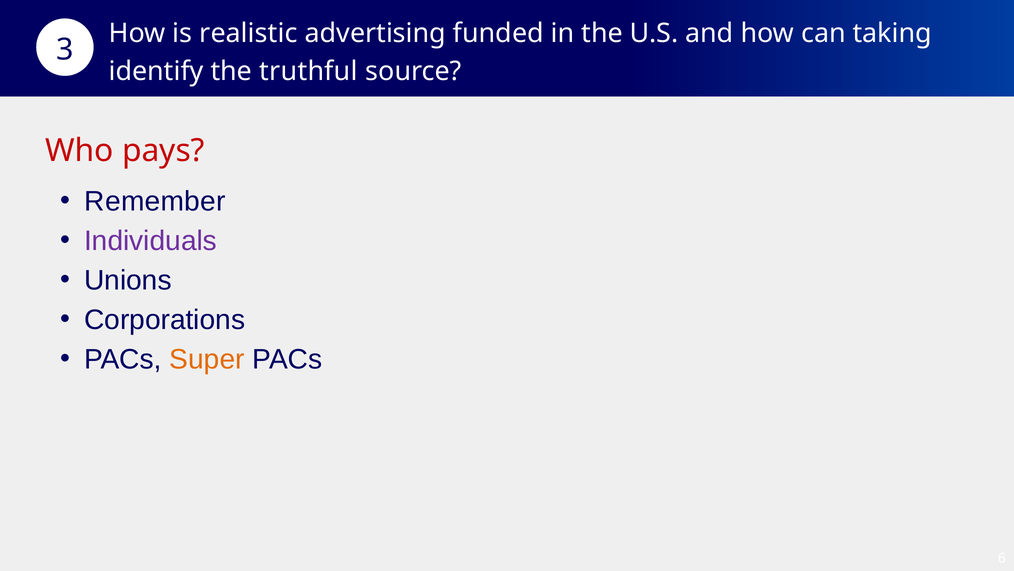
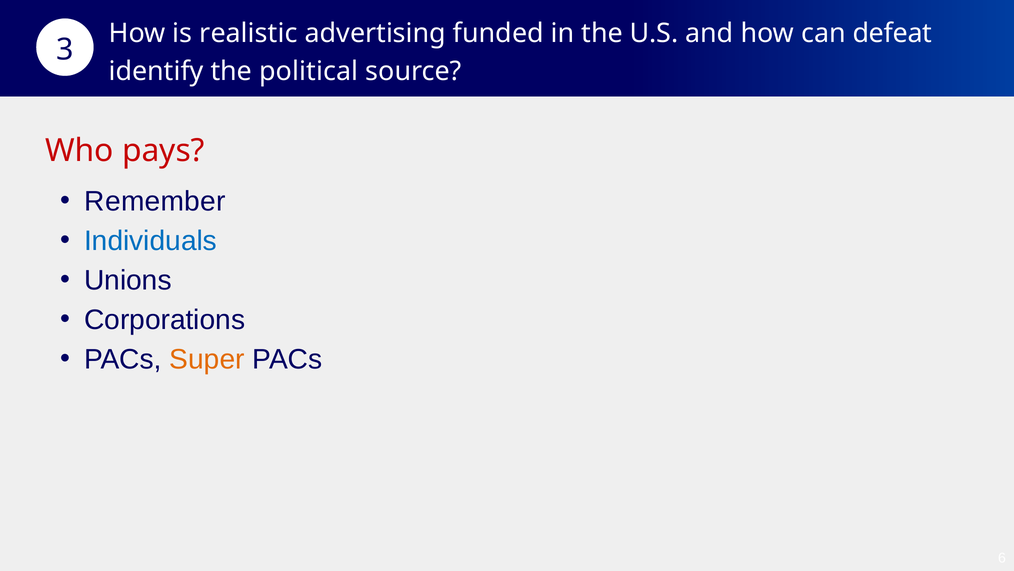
taking: taking -> defeat
truthful: truthful -> political
Individuals colour: purple -> blue
